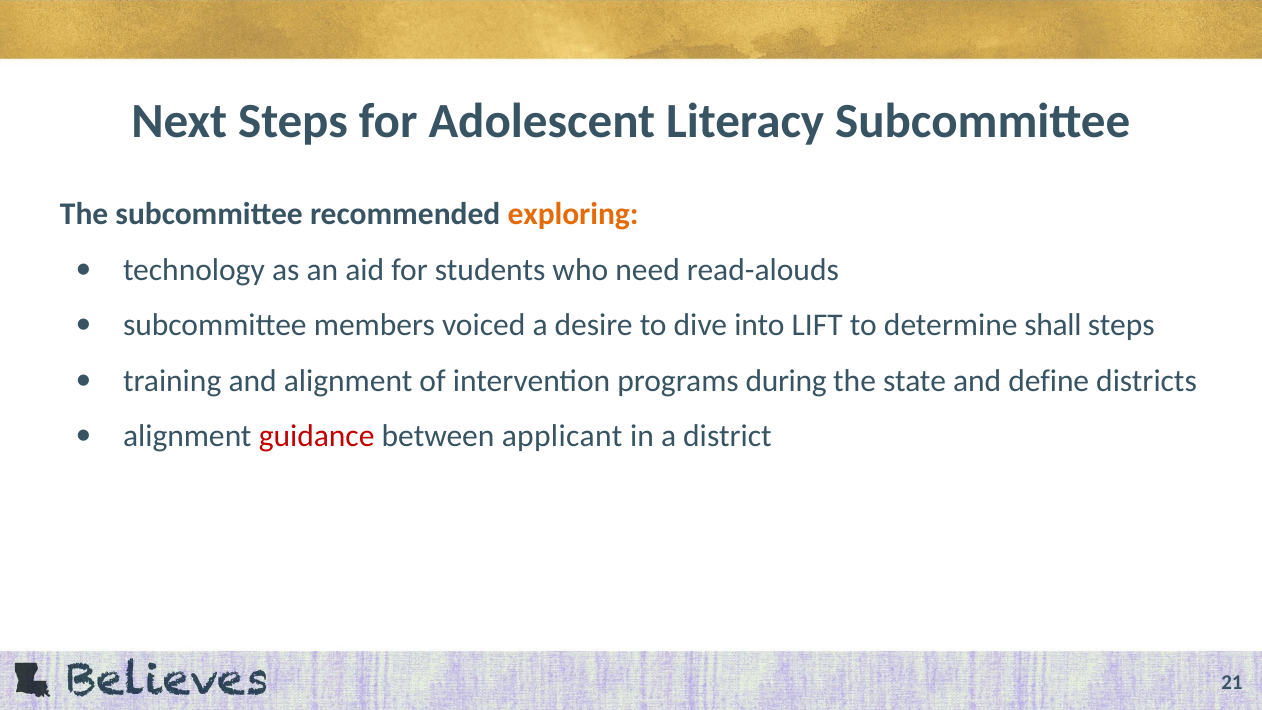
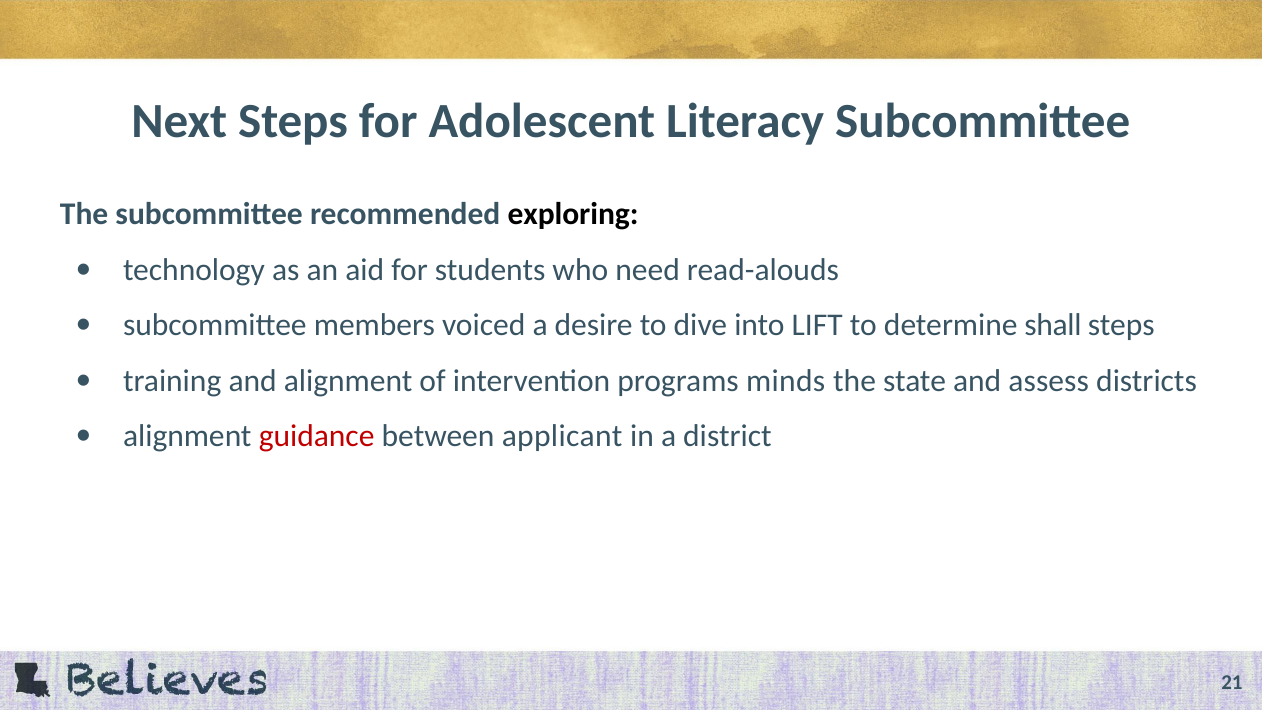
exploring colour: orange -> black
during: during -> minds
define: define -> assess
